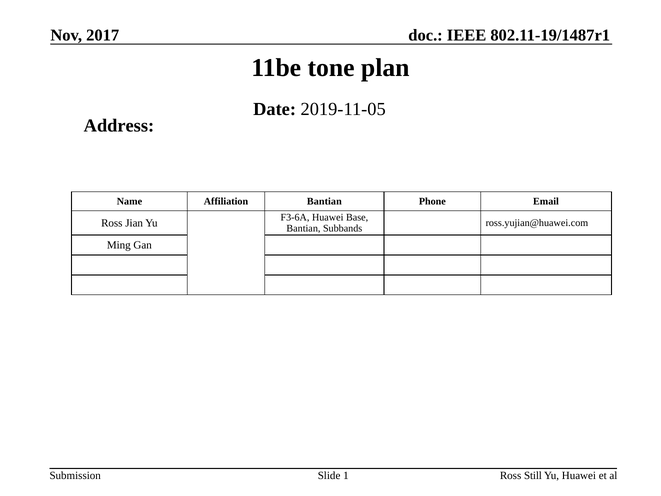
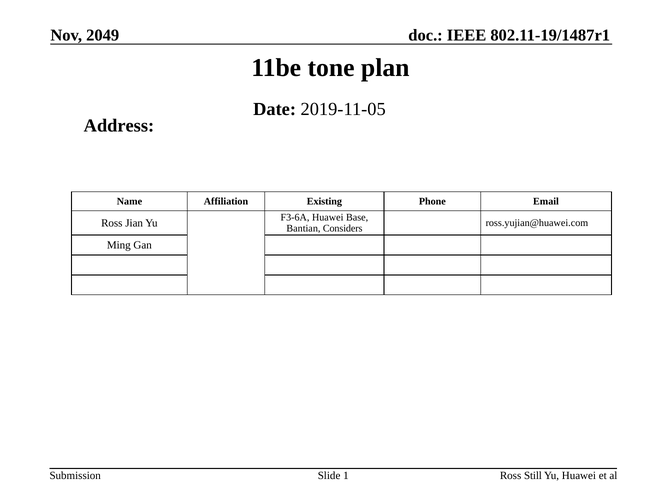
2017: 2017 -> 2049
Affiliation Bantian: Bantian -> Existing
Subbands: Subbands -> Considers
